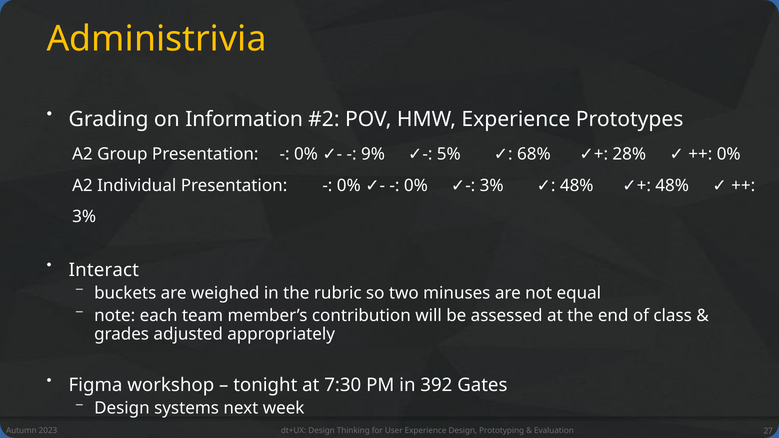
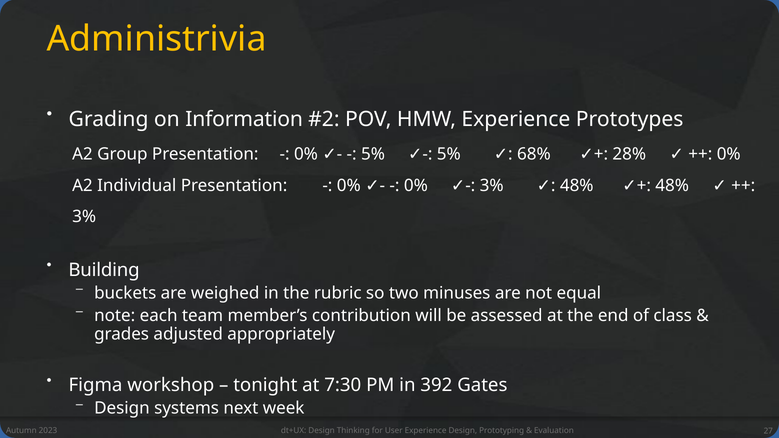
9% at (373, 154): 9% -> 5%
Interact: Interact -> Building
